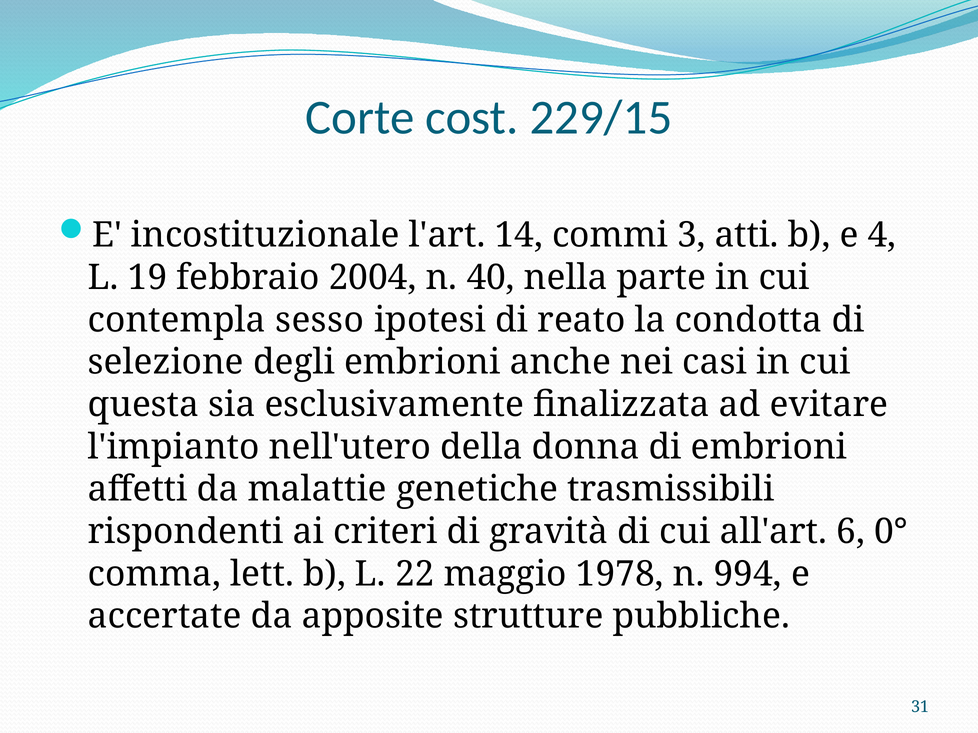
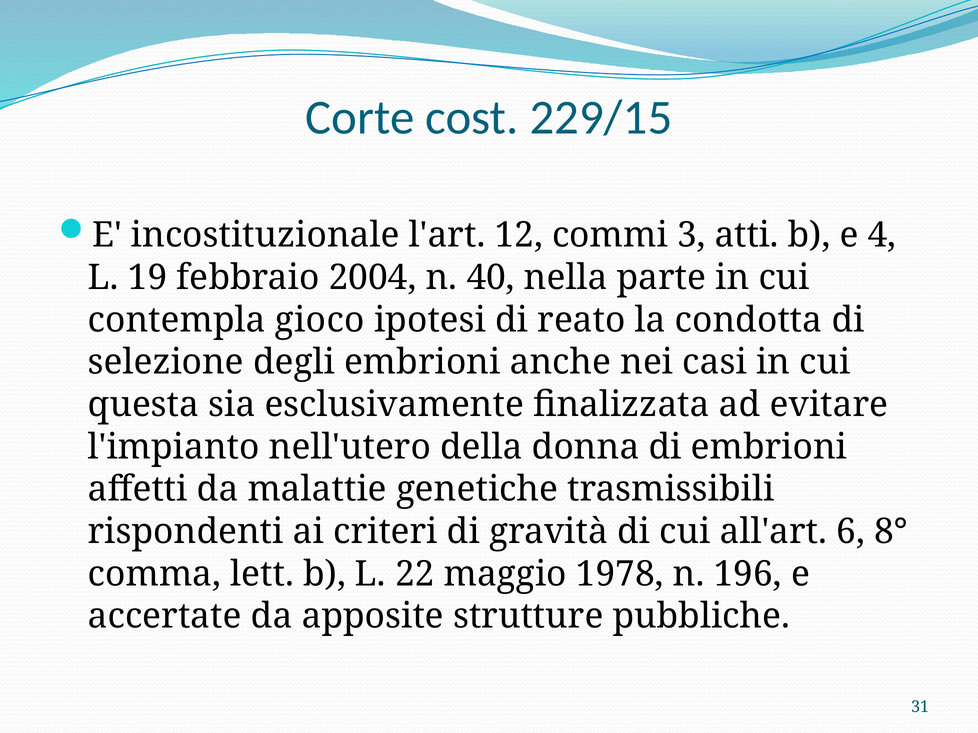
14: 14 -> 12
sesso: sesso -> gioco
0°: 0° -> 8°
994: 994 -> 196
